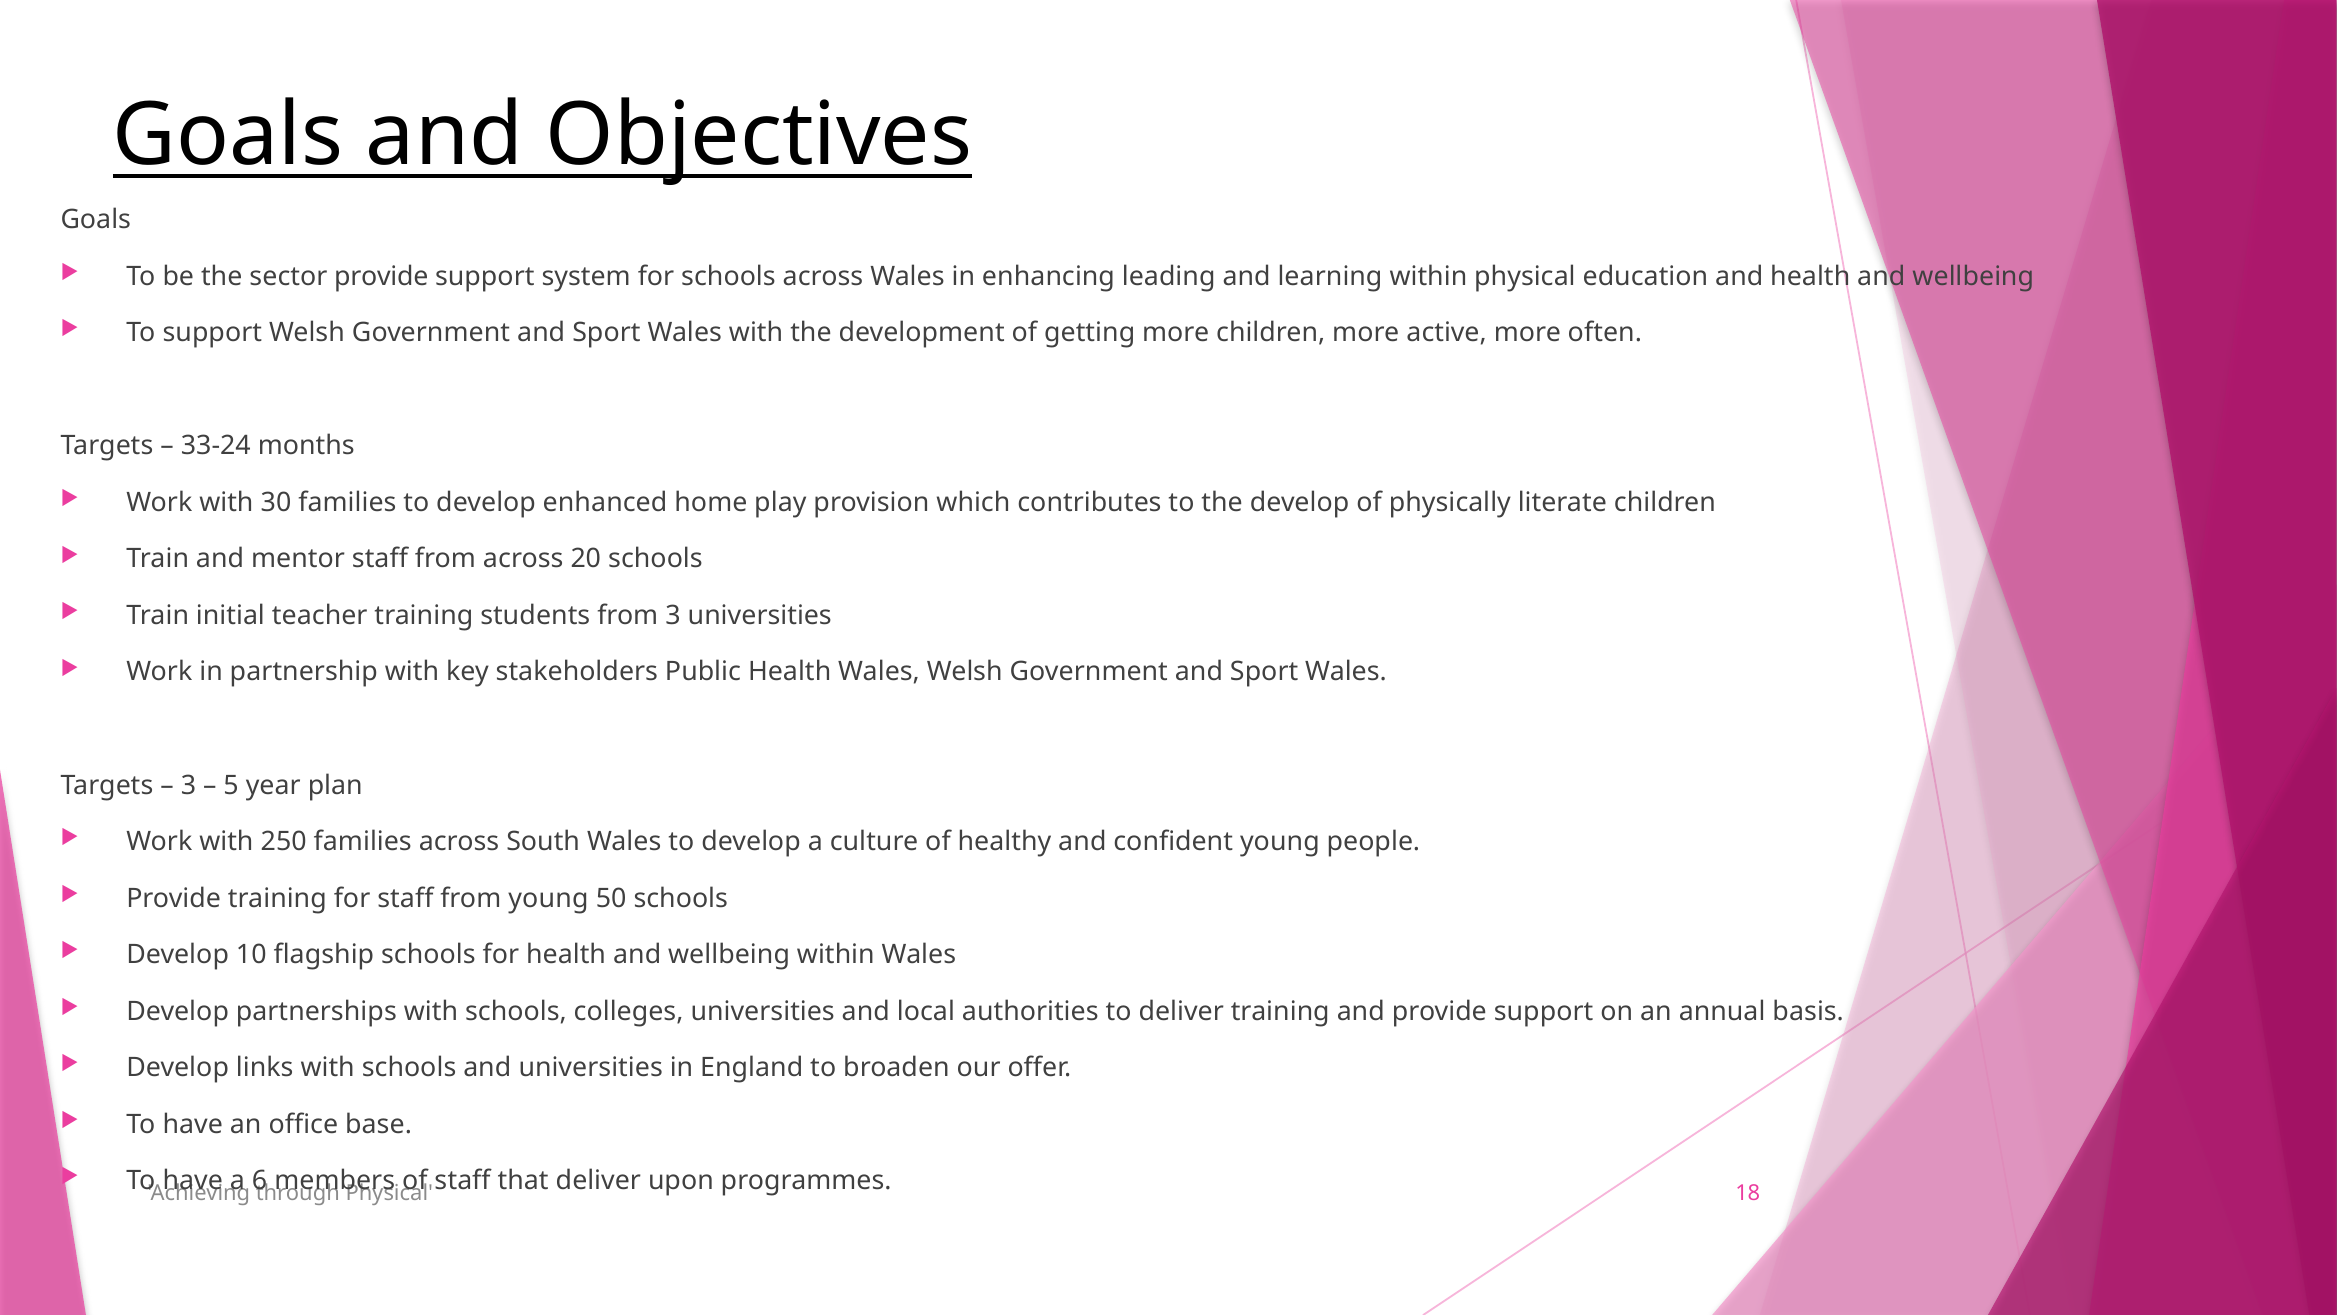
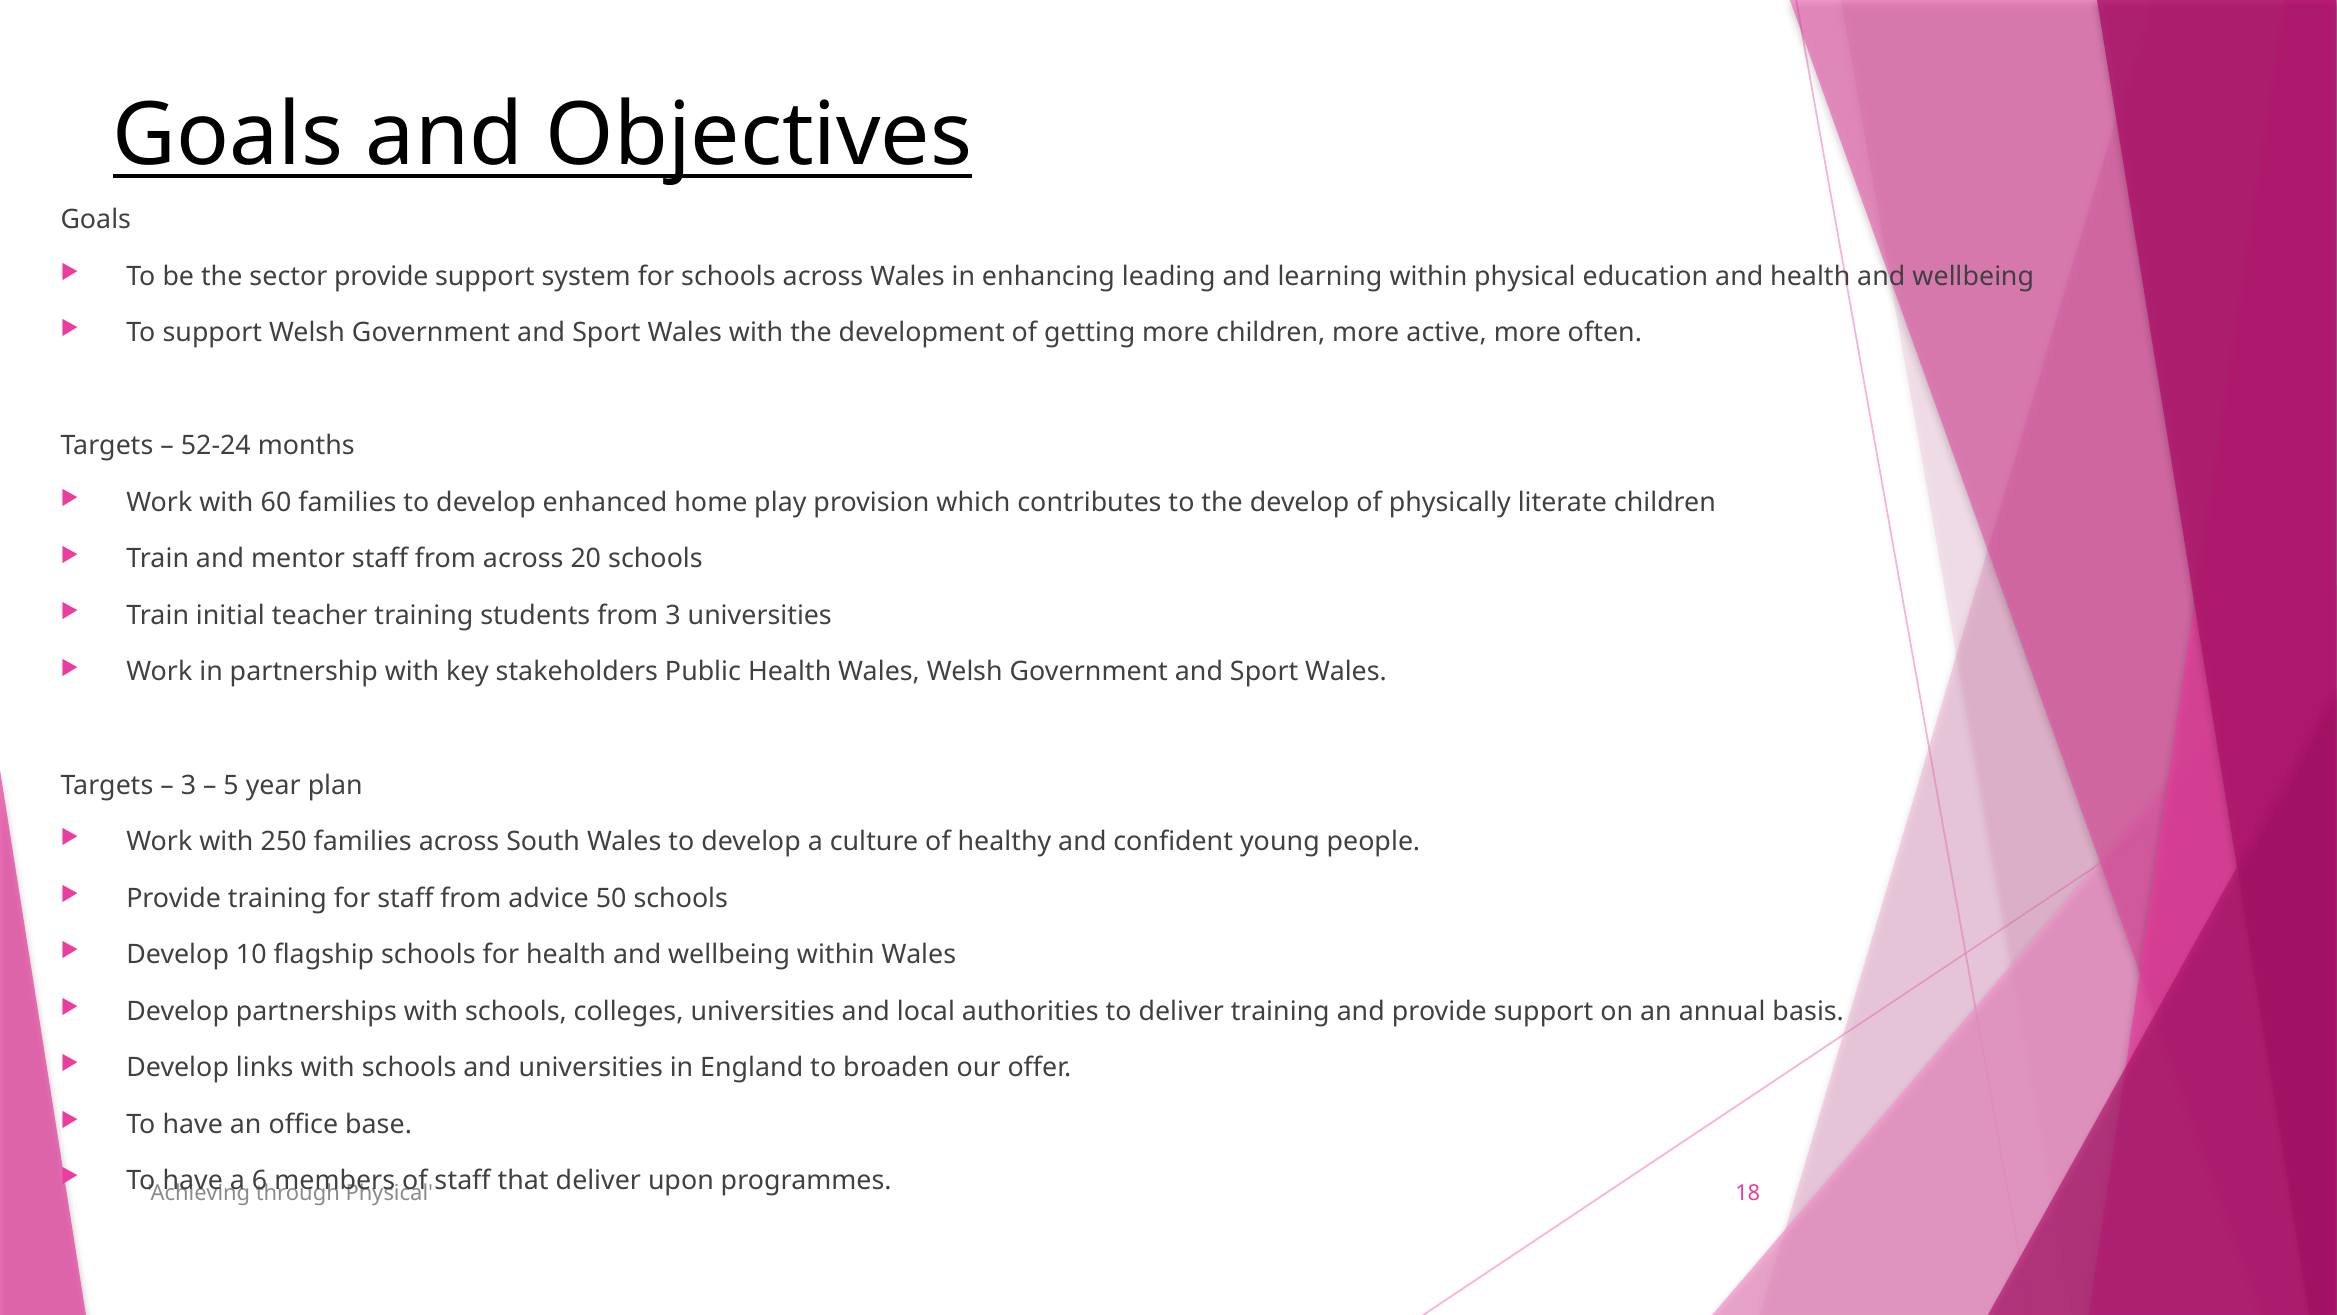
33-24: 33-24 -> 52-24
30: 30 -> 60
from young: young -> advice
